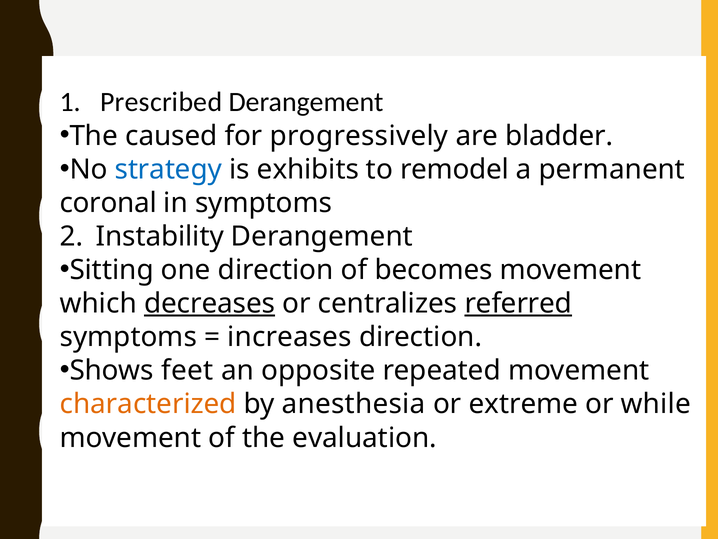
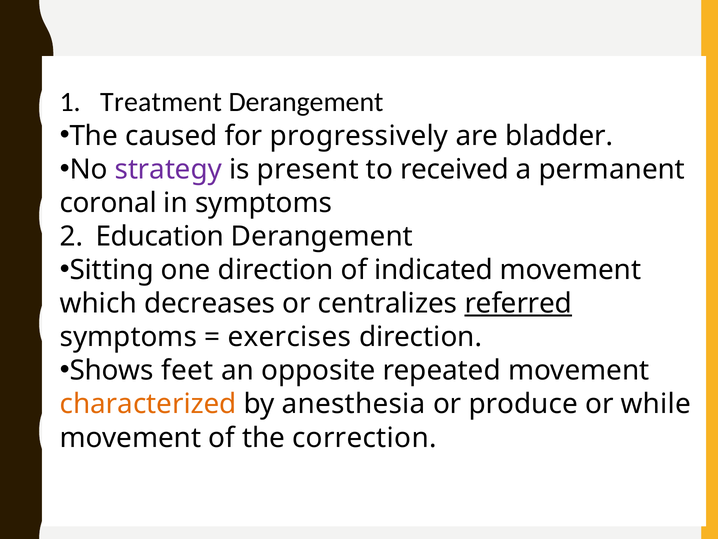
Prescribed: Prescribed -> Treatment
strategy colour: blue -> purple
exhibits: exhibits -> present
remodel: remodel -> received
Instability: Instability -> Education
becomes: becomes -> indicated
decreases underline: present -> none
increases: increases -> exercises
extreme: extreme -> produce
evaluation: evaluation -> correction
